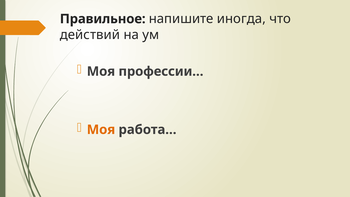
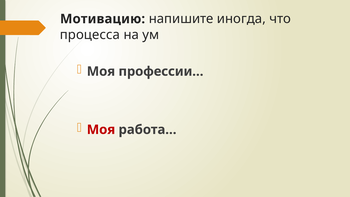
Правильное: Правильное -> Мотивацию
действий: действий -> процесса
Моя at (101, 130) colour: orange -> red
